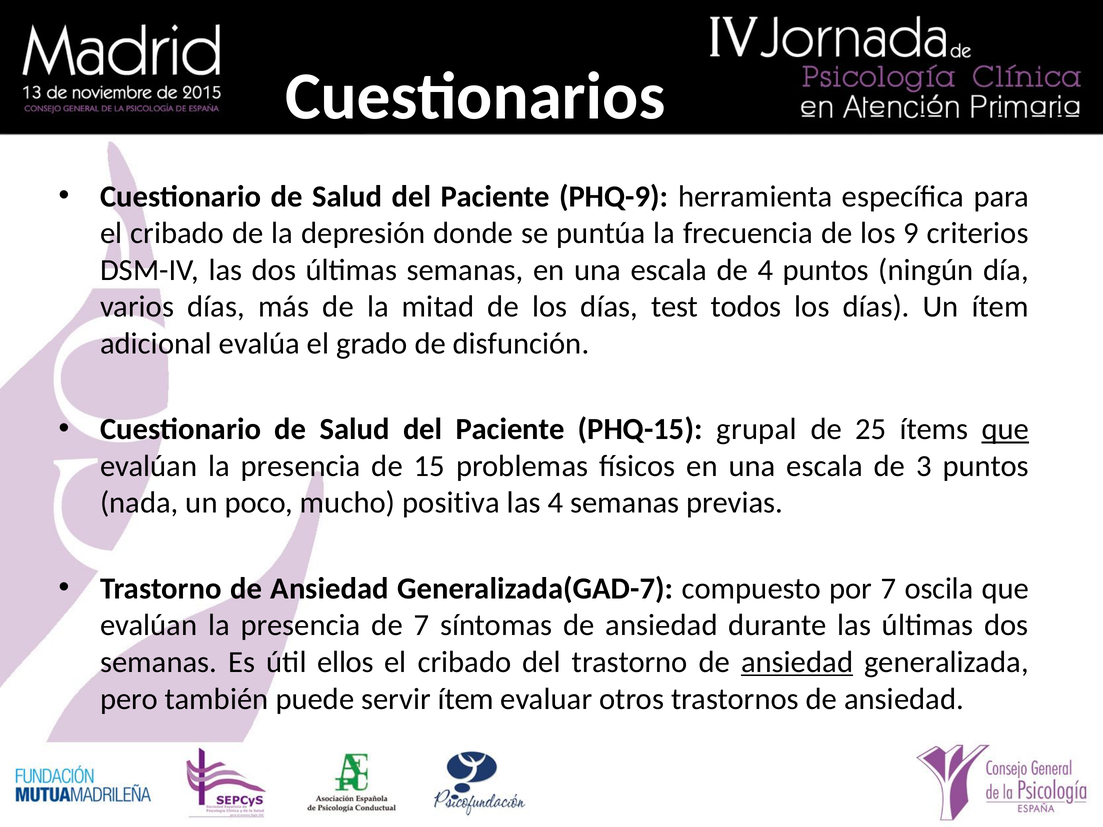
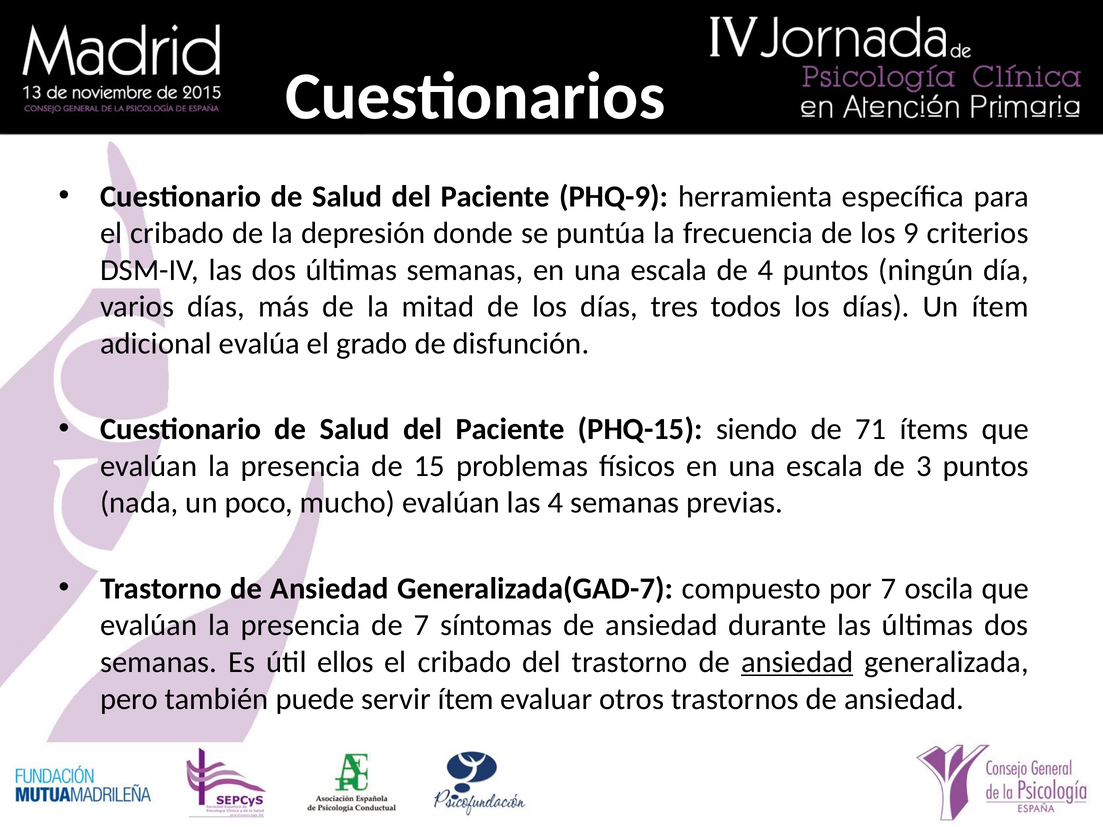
test: test -> tres
grupal: grupal -> siendo
25: 25 -> 71
que at (1005, 429) underline: present -> none
mucho positiva: positiva -> evalúan
